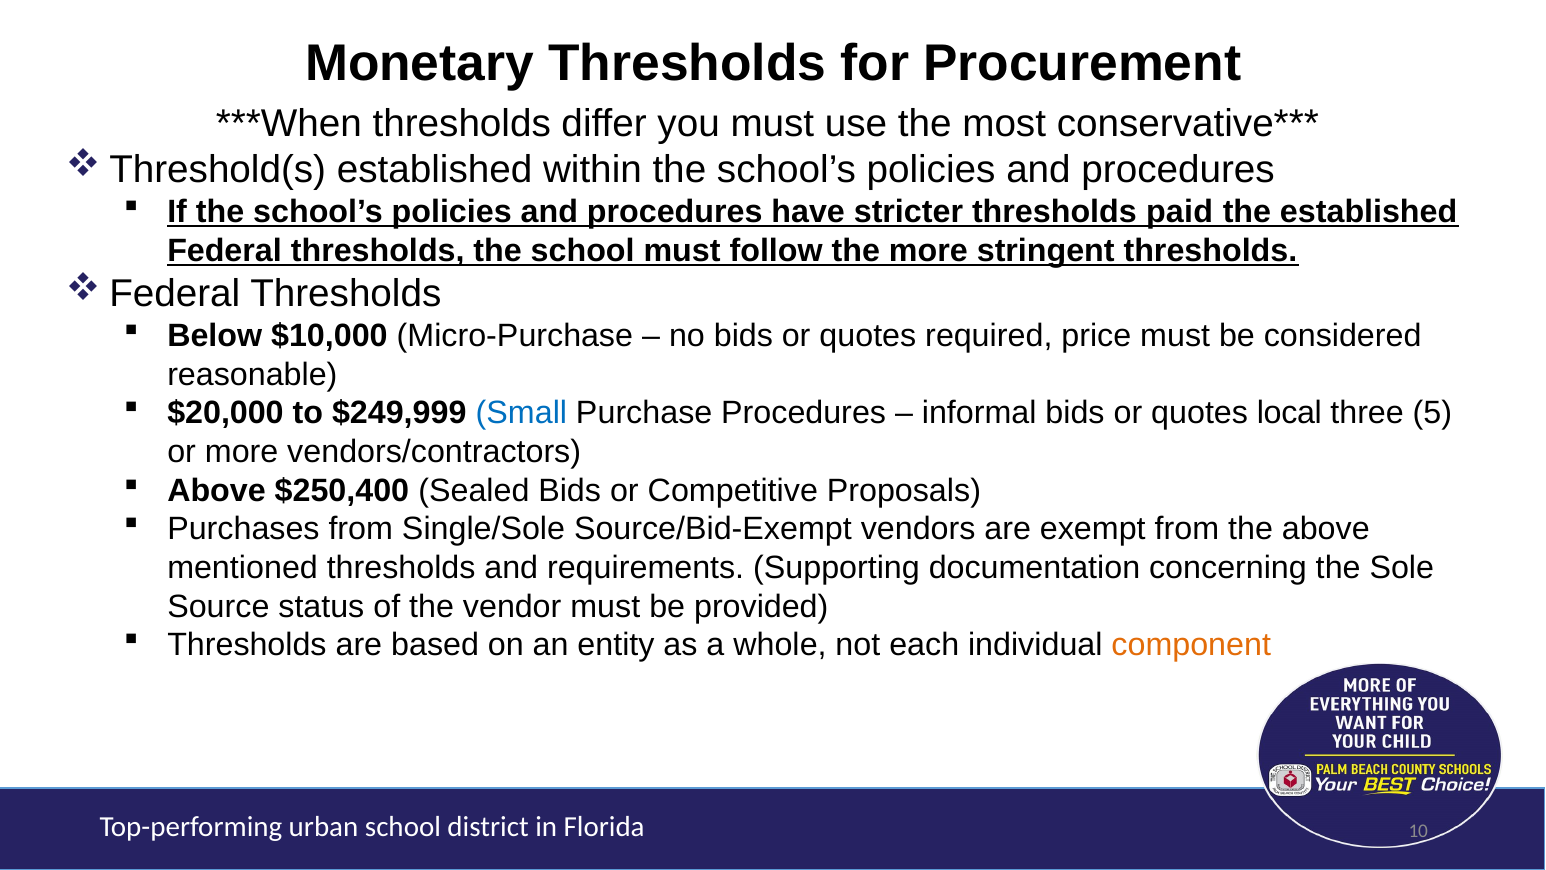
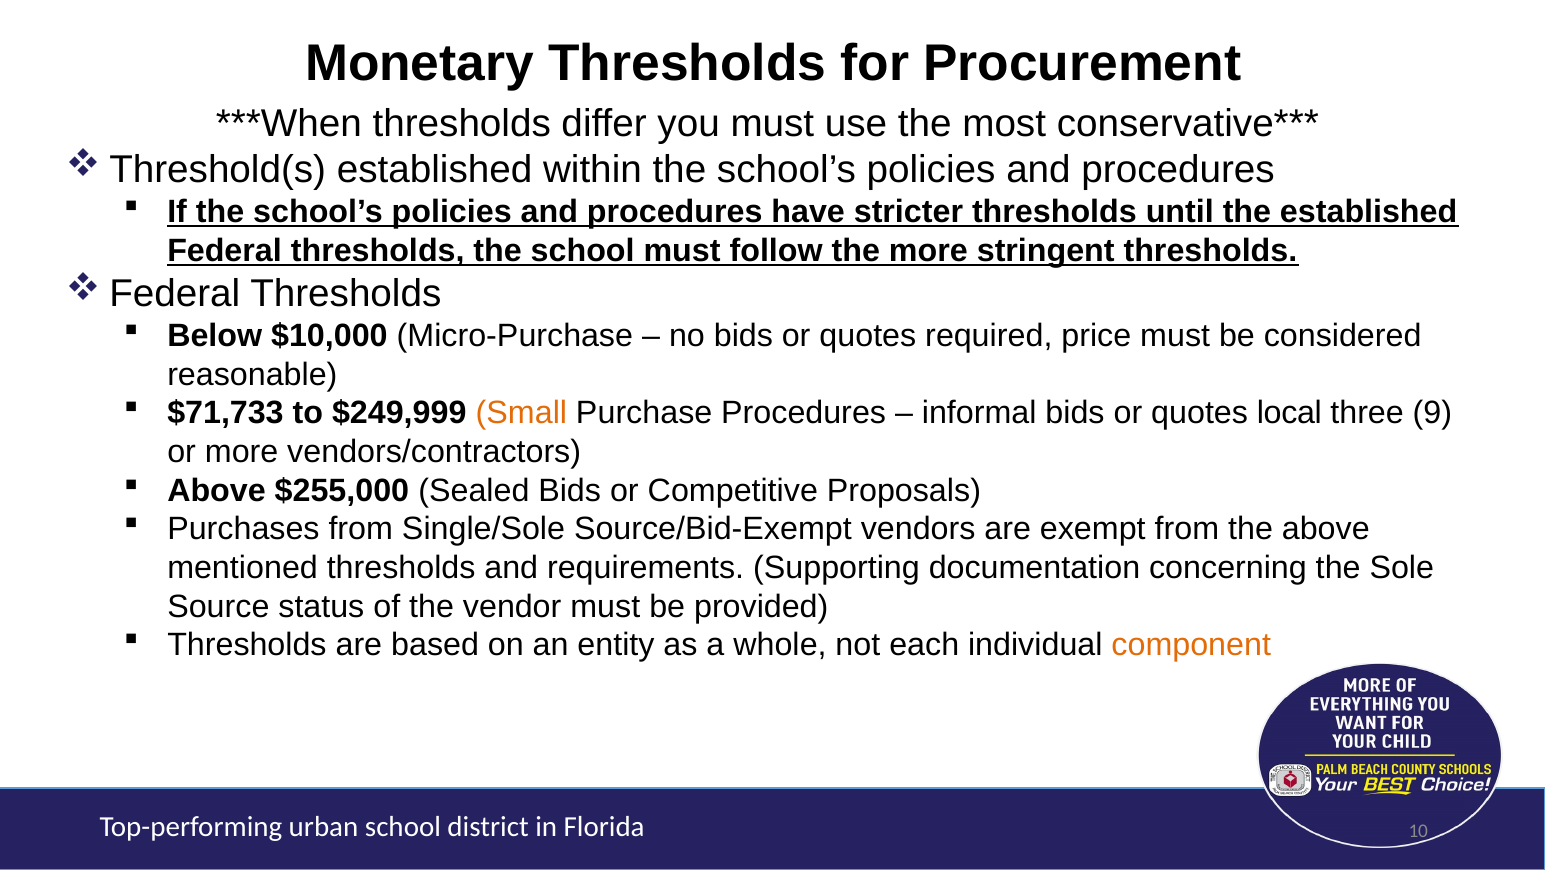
paid: paid -> until
$20,000: $20,000 -> $71,733
Small colour: blue -> orange
5: 5 -> 9
$250,400: $250,400 -> $255,000
